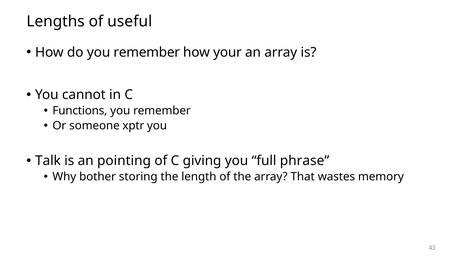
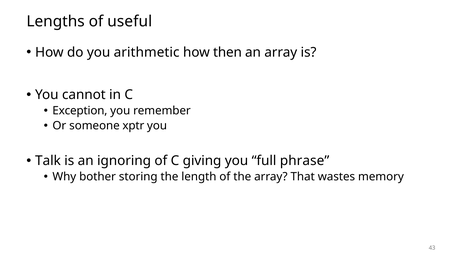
do you remember: remember -> arithmetic
your: your -> then
Functions: Functions -> Exception
pointing: pointing -> ignoring
